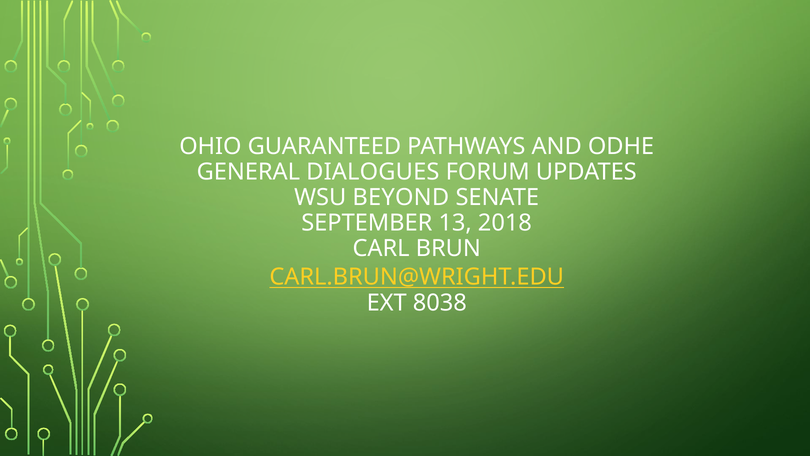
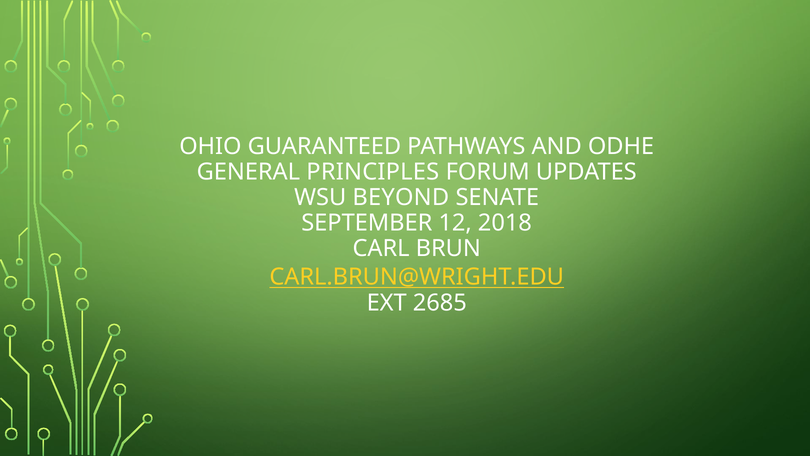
DIALOGUES: DIALOGUES -> PRINCIPLES
13: 13 -> 12
8038: 8038 -> 2685
